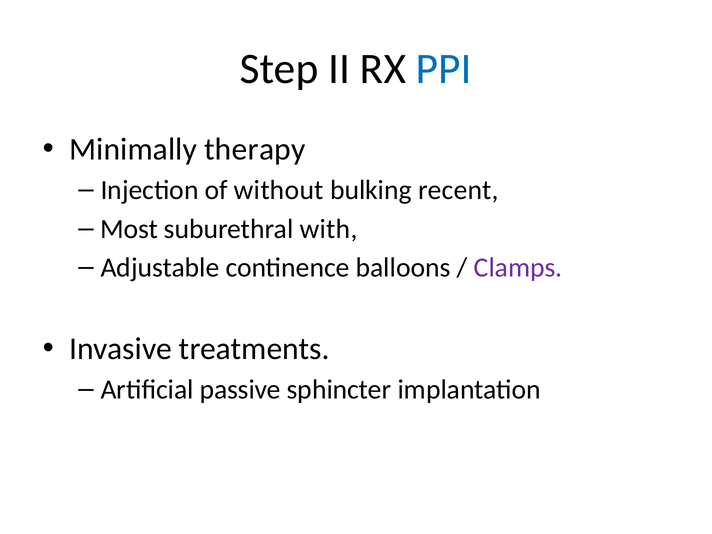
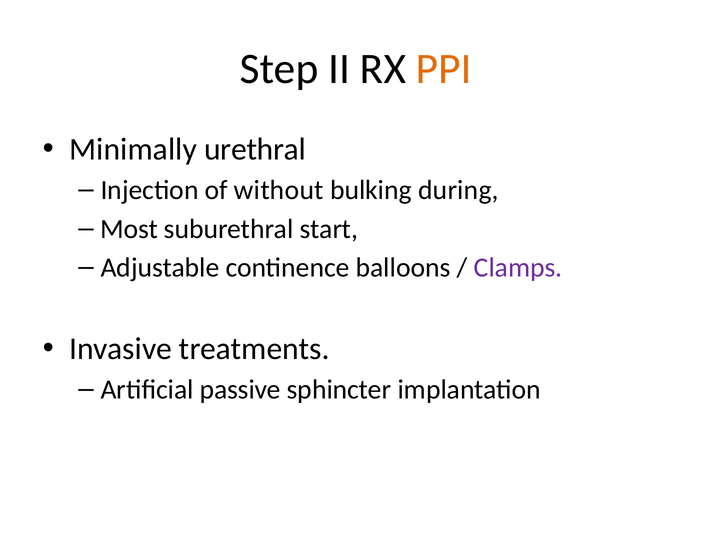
PPI colour: blue -> orange
therapy: therapy -> urethral
recent: recent -> during
with: with -> start
